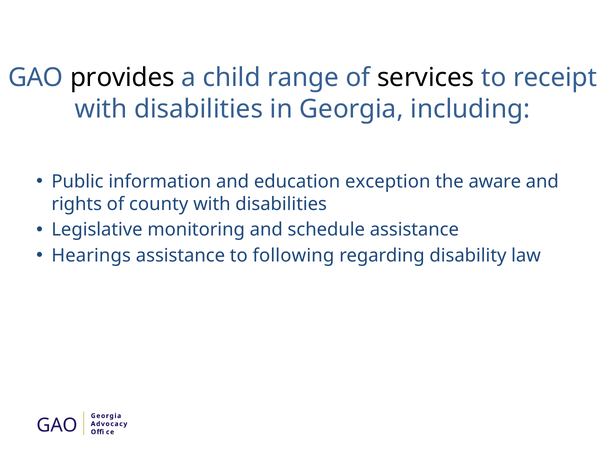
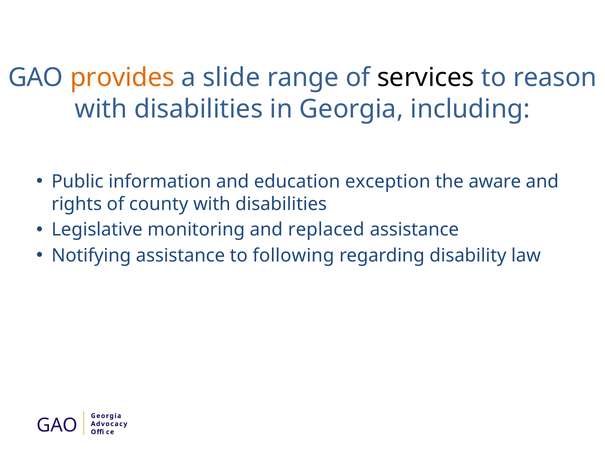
provides colour: black -> orange
child: child -> slide
receipt: receipt -> reason
schedule: schedule -> replaced
Hearings: Hearings -> Notifying
